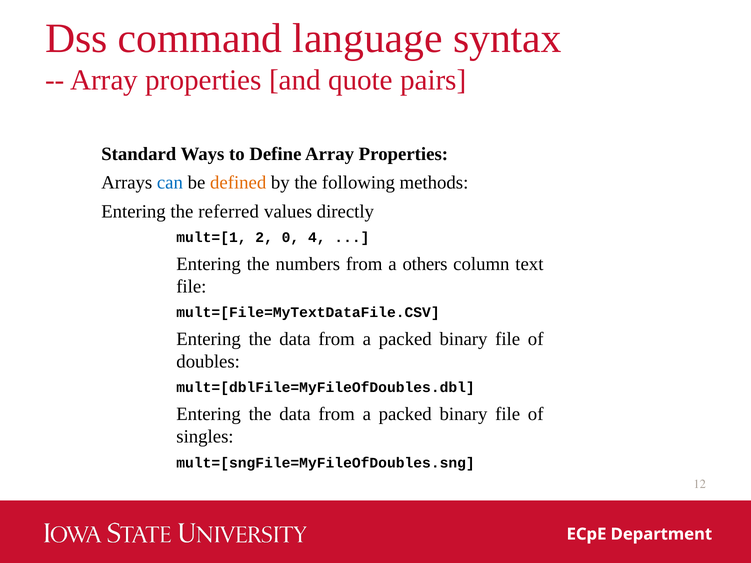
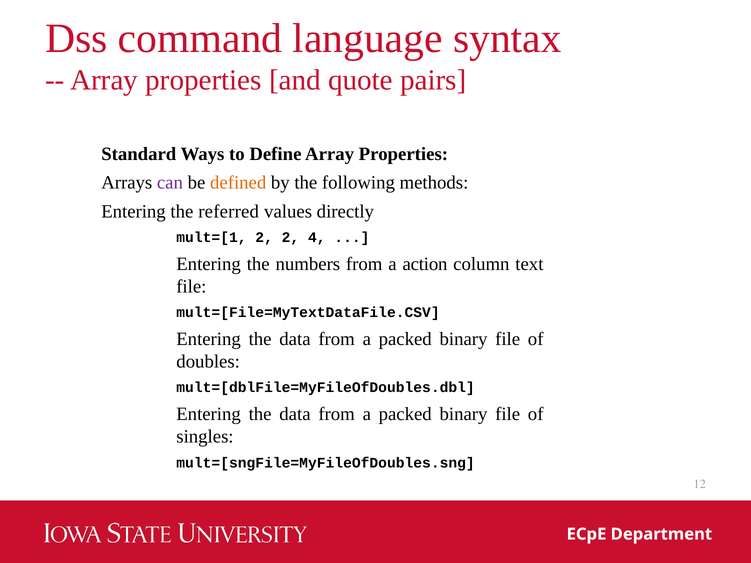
can colour: blue -> purple
2 0: 0 -> 2
others: others -> action
